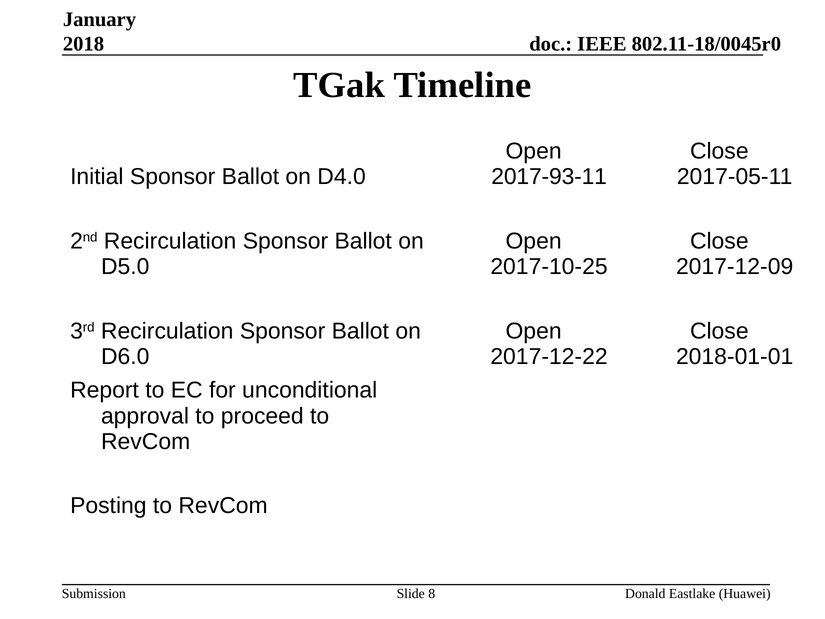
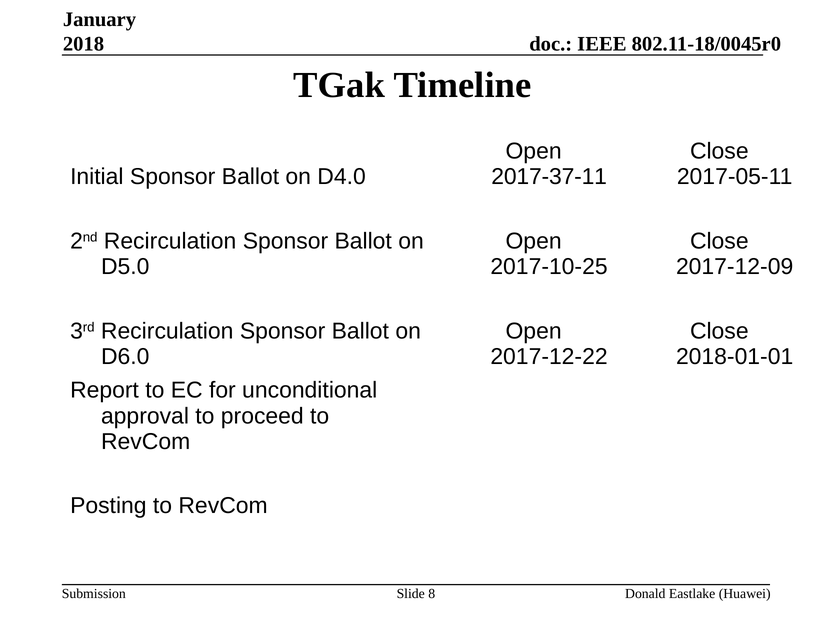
2017-93-11: 2017-93-11 -> 2017-37-11
